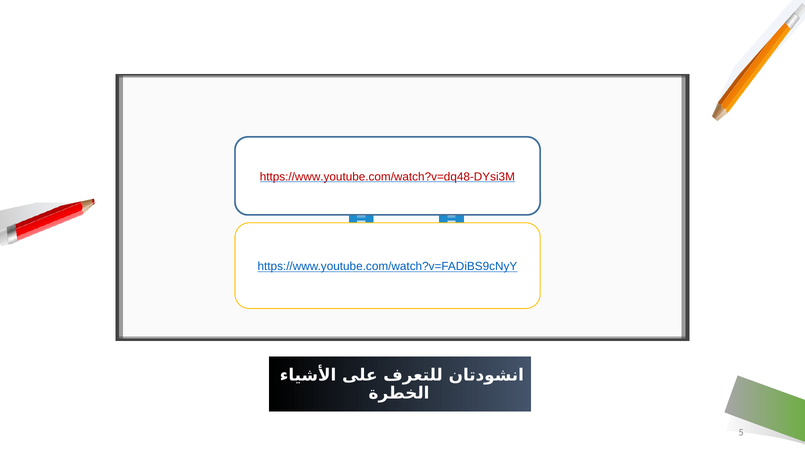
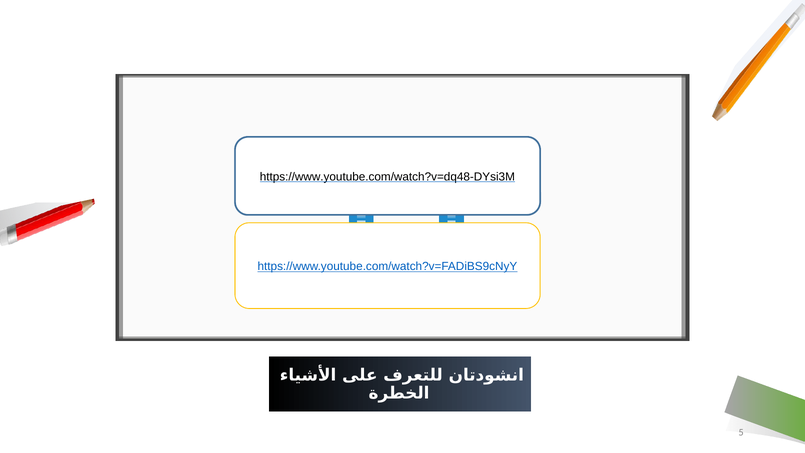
https://www.youtube.com/watch?v=dq48-DYsi3M colour: red -> black
